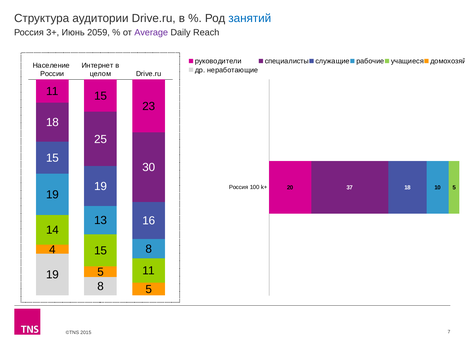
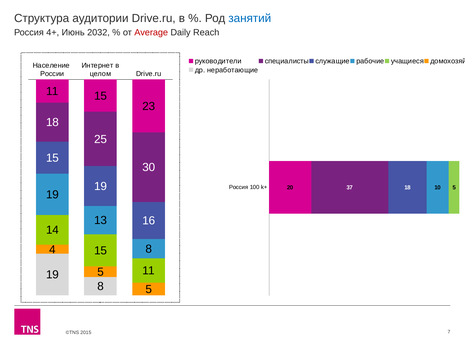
3+: 3+ -> 4+
2059: 2059 -> 2032
Average colour: purple -> red
